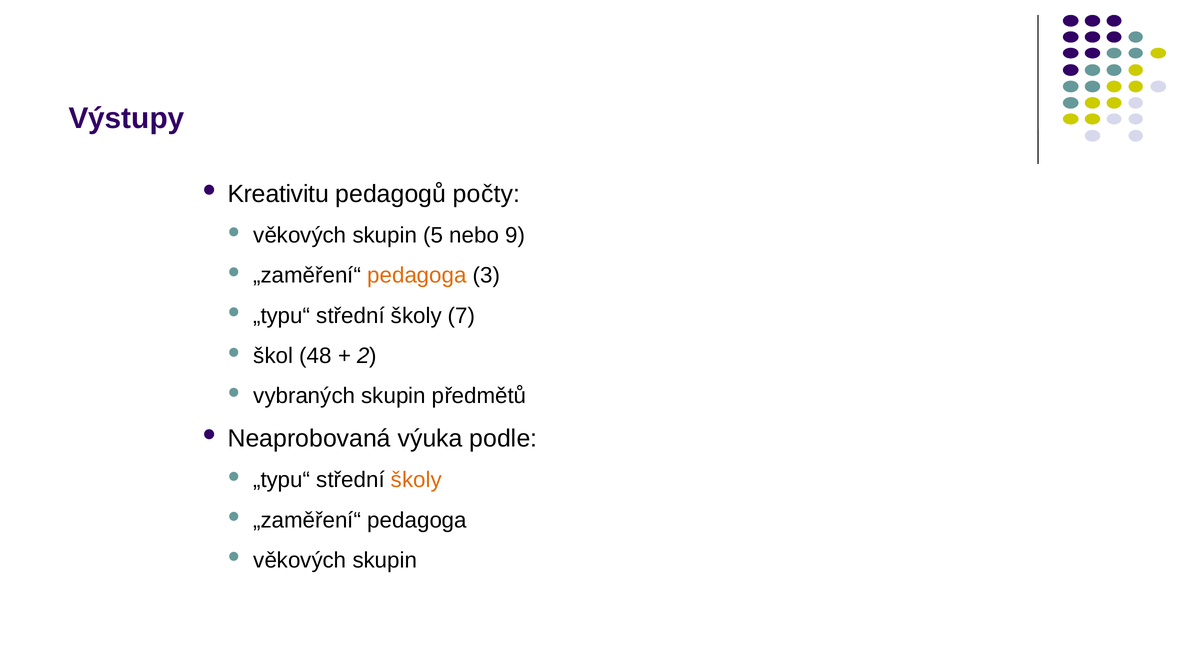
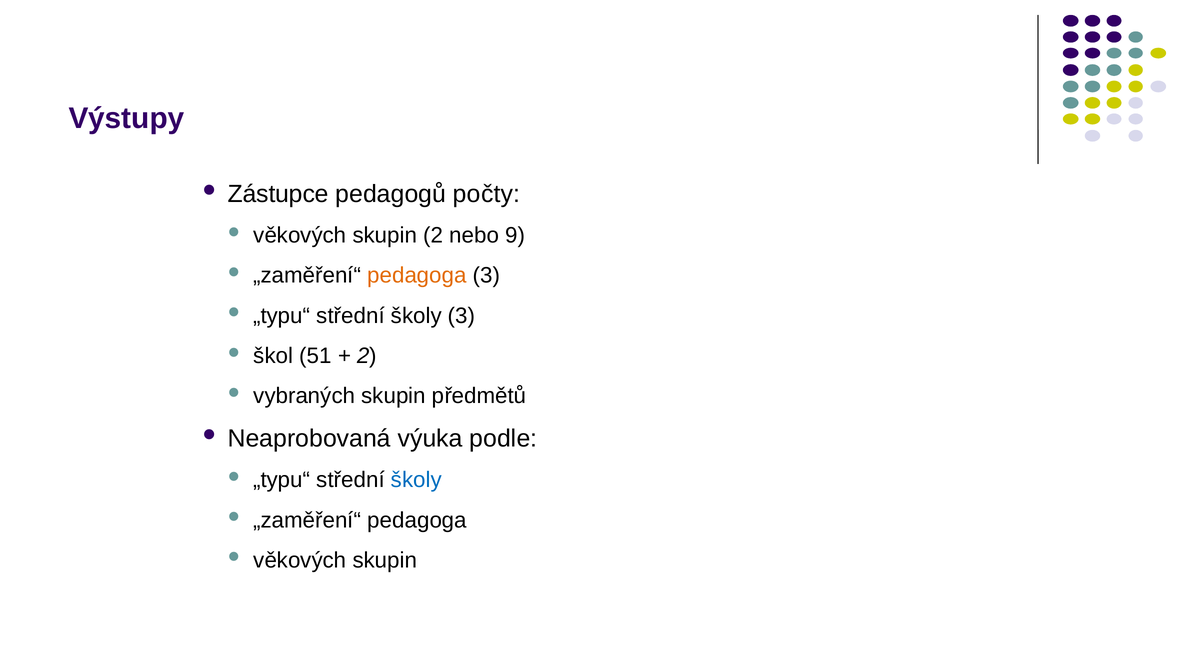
Kreativitu: Kreativitu -> Zástupce
skupin 5: 5 -> 2
školy 7: 7 -> 3
48: 48 -> 51
školy at (416, 480) colour: orange -> blue
